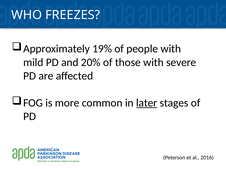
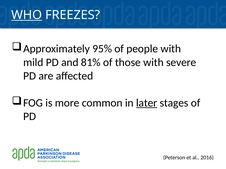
WHO underline: none -> present
19%: 19% -> 95%
20%: 20% -> 81%
